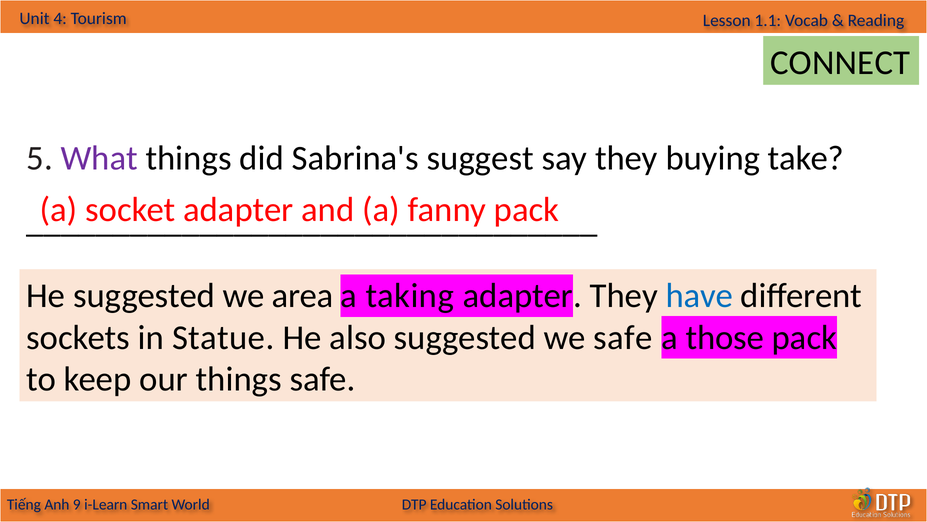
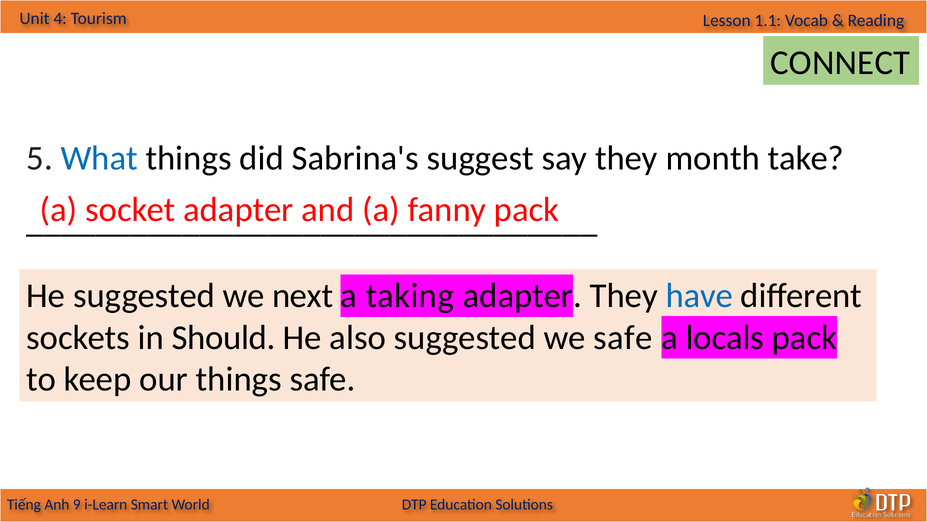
What colour: purple -> blue
buying: buying -> month
area: area -> next
Statue: Statue -> Should
those: those -> locals
